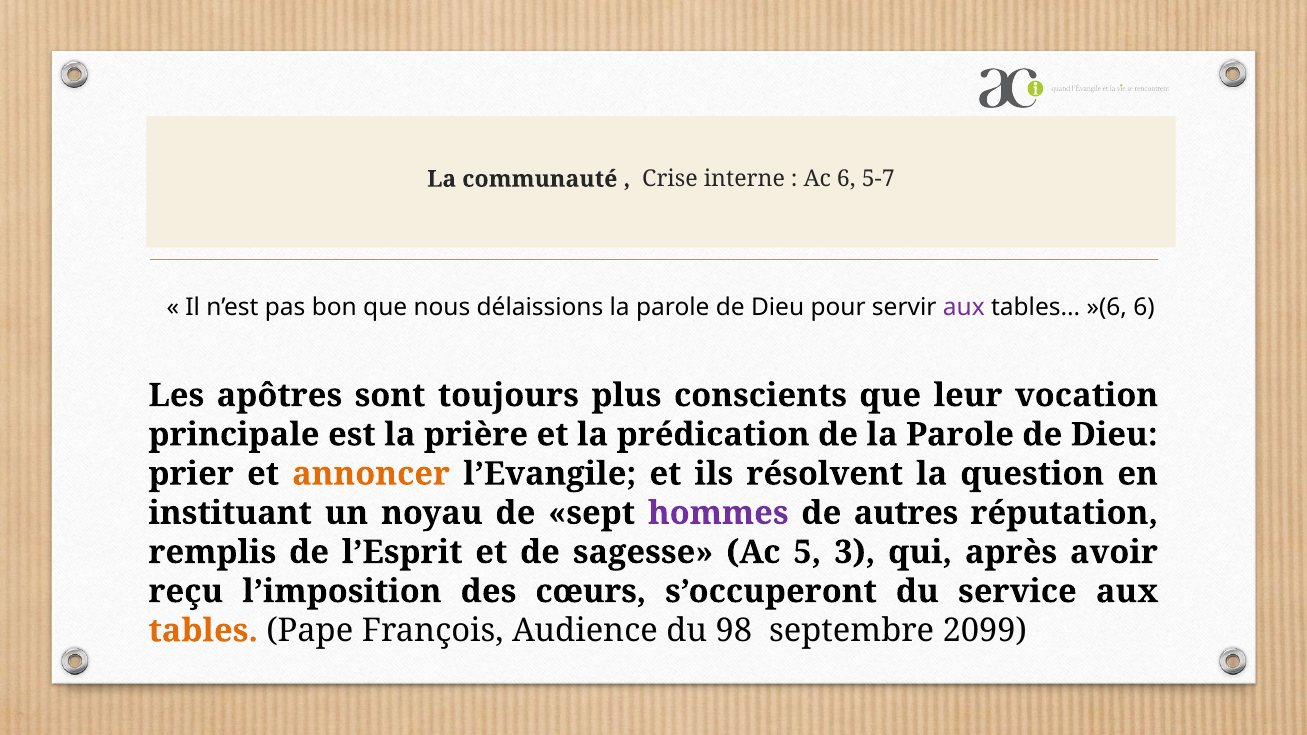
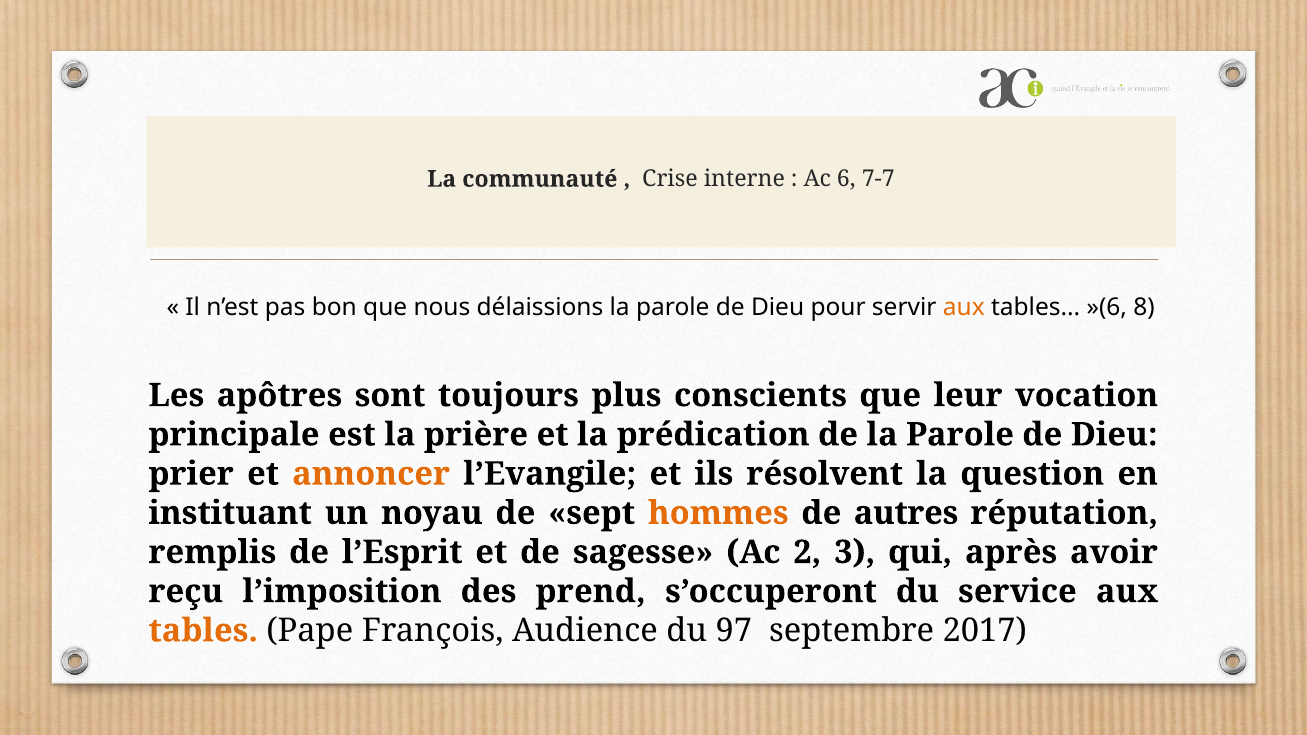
5-7: 5-7 -> 7-7
aux at (964, 307) colour: purple -> orange
»(6 6: 6 -> 8
hommes colour: purple -> orange
5: 5 -> 2
cœurs: cœurs -> prend
98: 98 -> 97
2099: 2099 -> 2017
